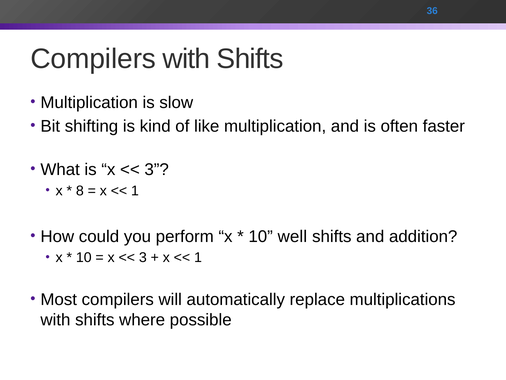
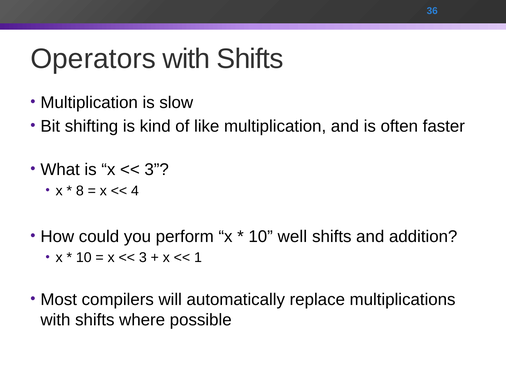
Compilers at (93, 59): Compilers -> Operators
1 at (135, 190): 1 -> 4
